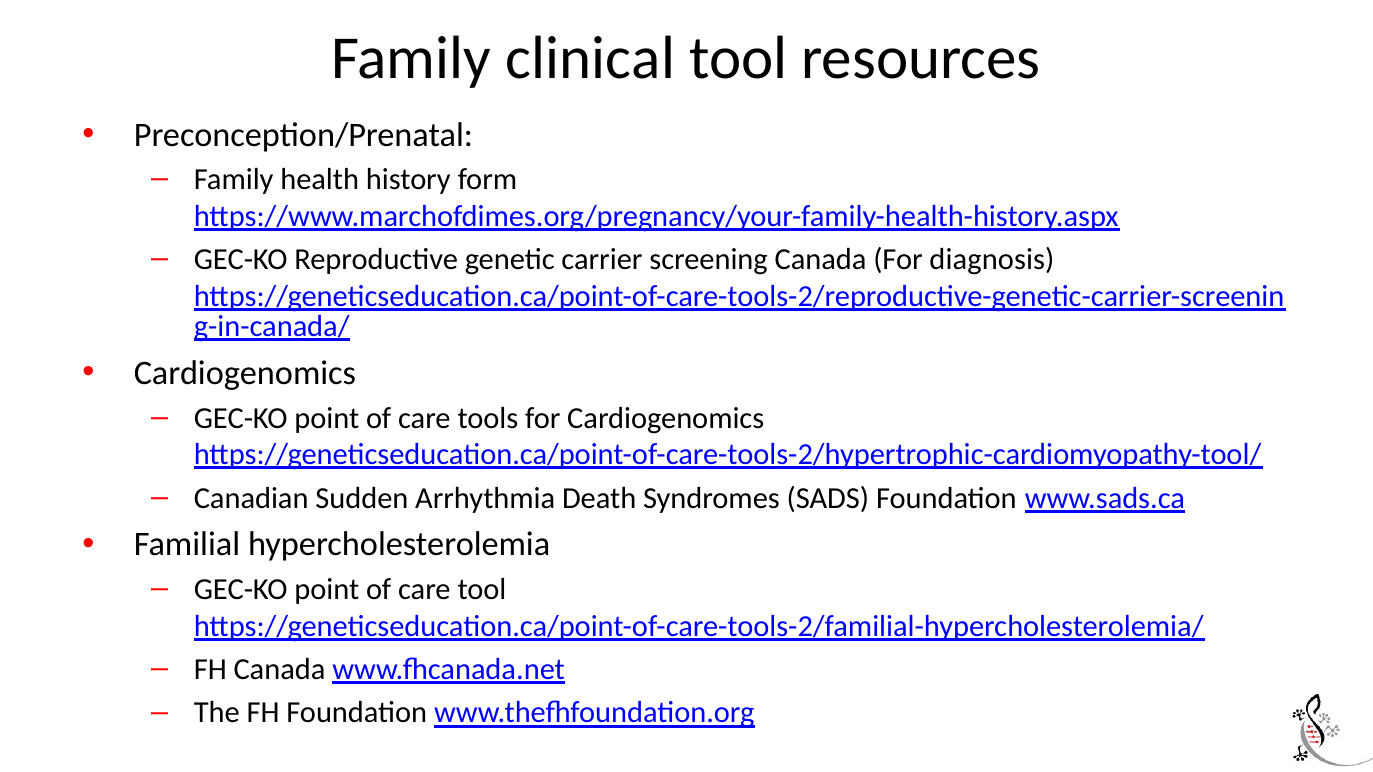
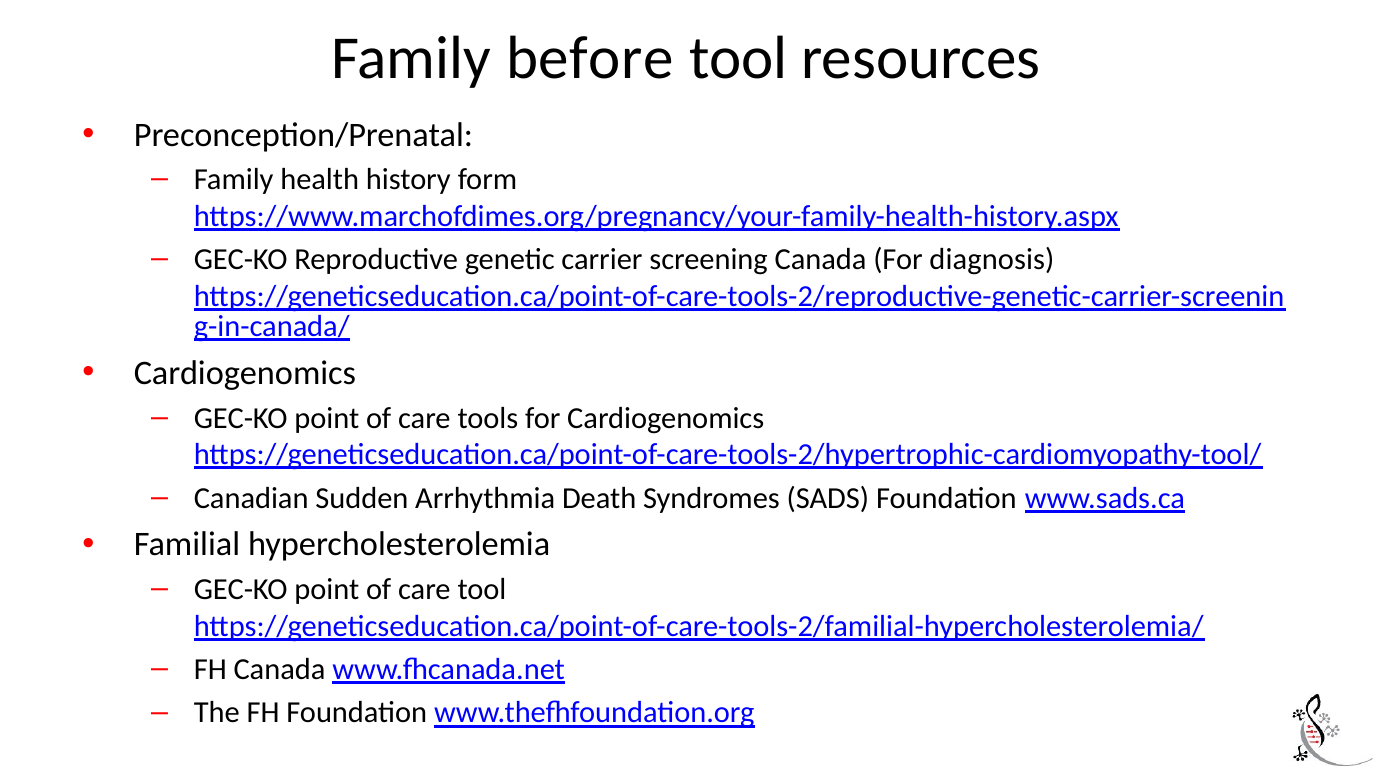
clinical: clinical -> before
